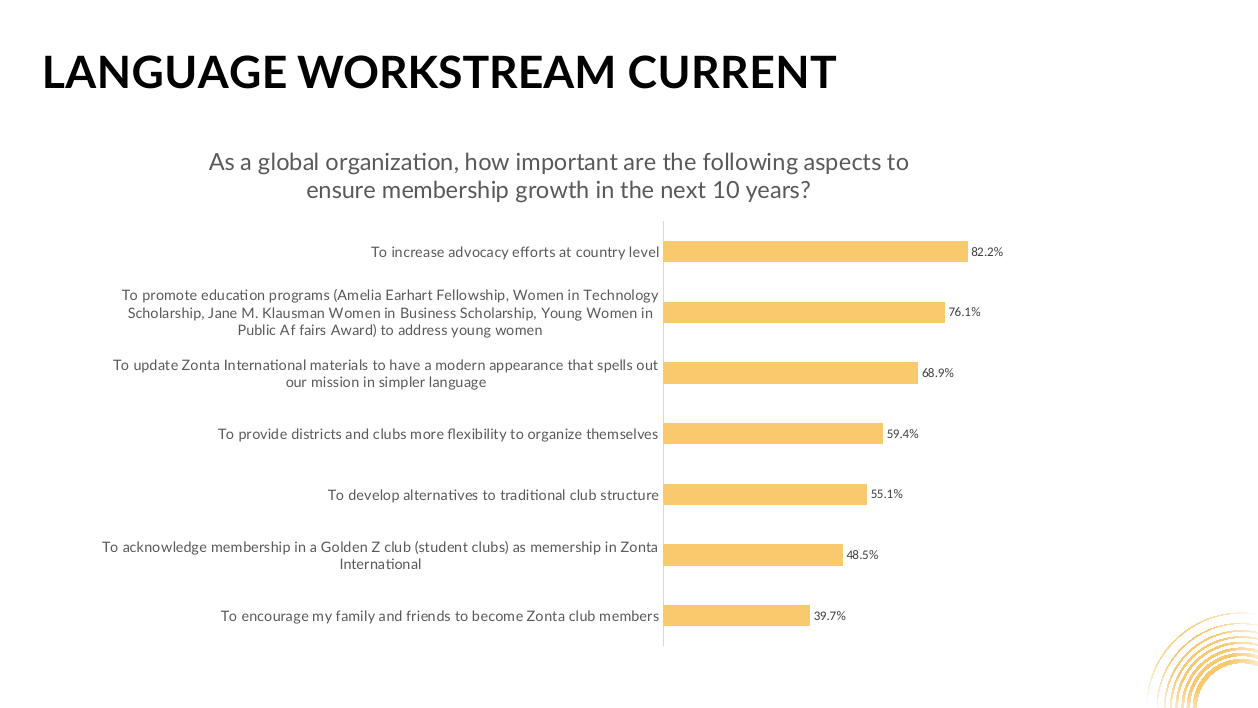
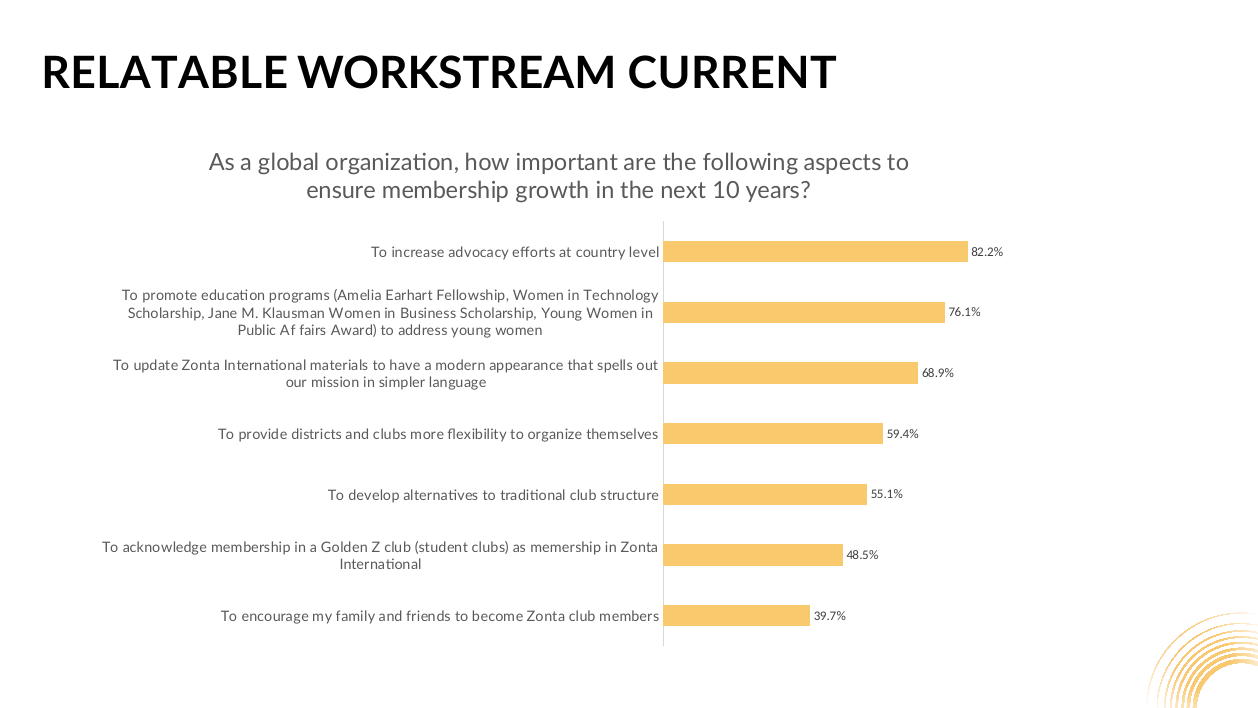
LANGUAGE at (165, 74): LANGUAGE -> RELATABLE
